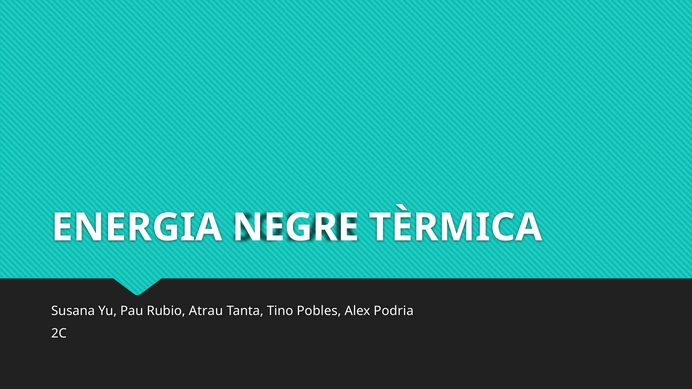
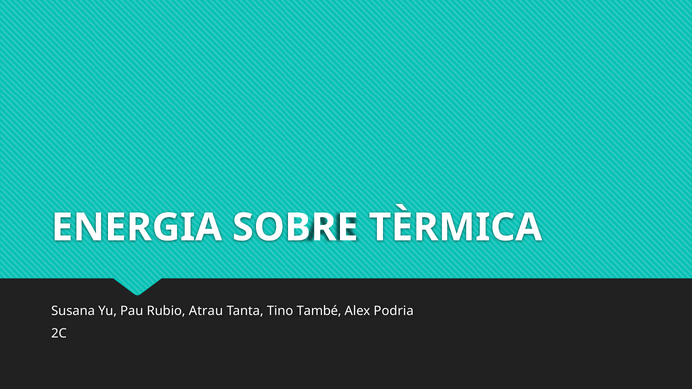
NEGRE: NEGRE -> SOBRE
Pobles: Pobles -> També
